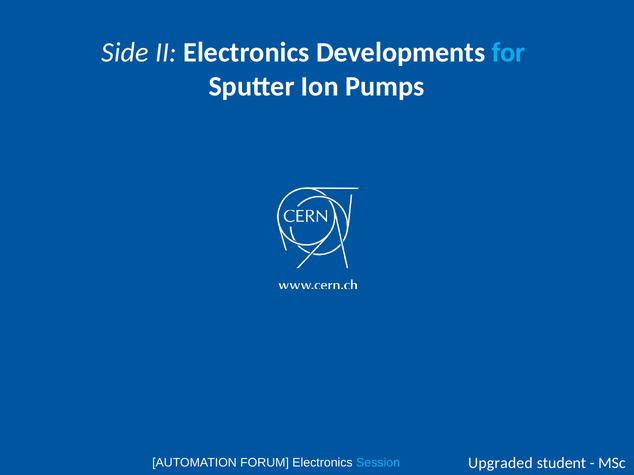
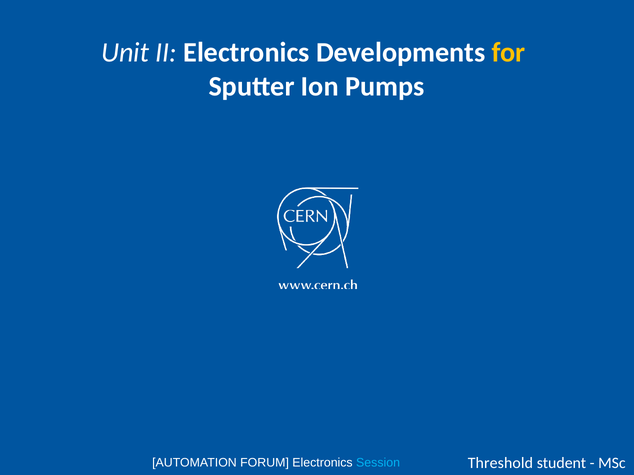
Side: Side -> Unit
for colour: light blue -> yellow
Upgraded: Upgraded -> Threshold
